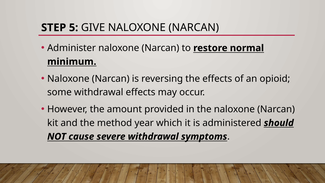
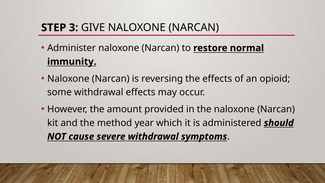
5: 5 -> 3
minimum: minimum -> immunity
